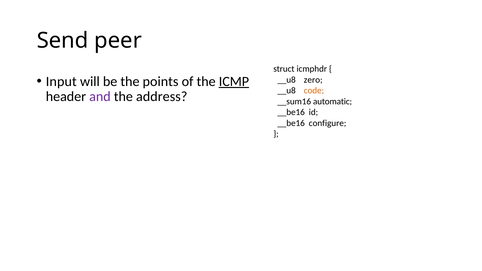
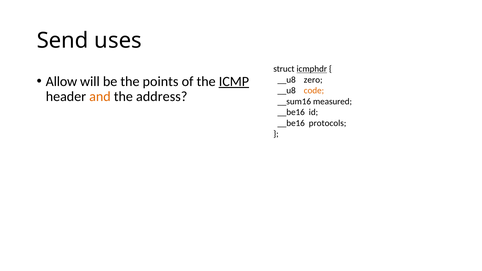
peer: peer -> uses
icmphdr underline: none -> present
Input: Input -> Allow
and colour: purple -> orange
automatic: automatic -> measured
configure: configure -> protocols
